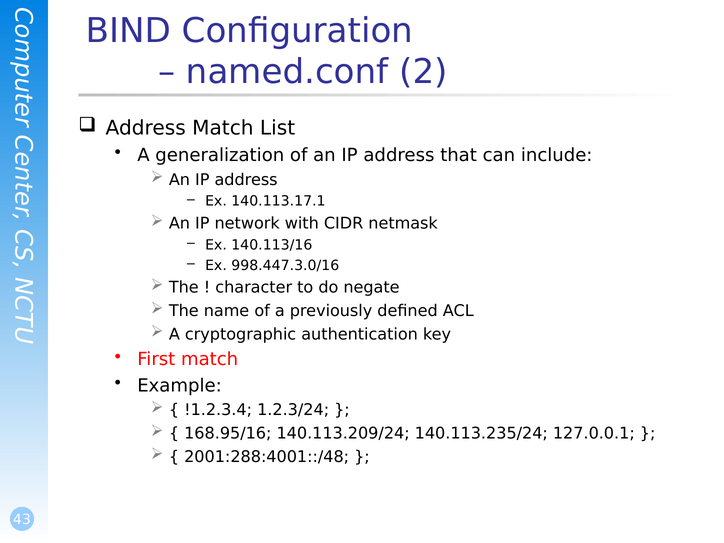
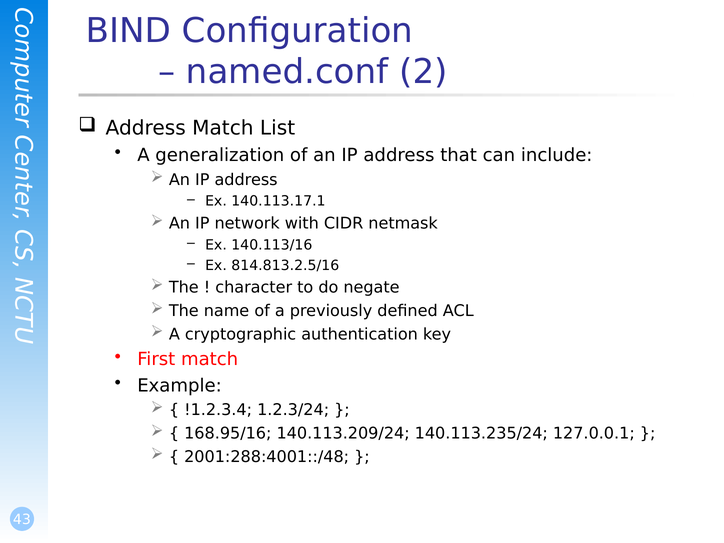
998.447.3.0/16: 998.447.3.0/16 -> 814.813.2.5/16
